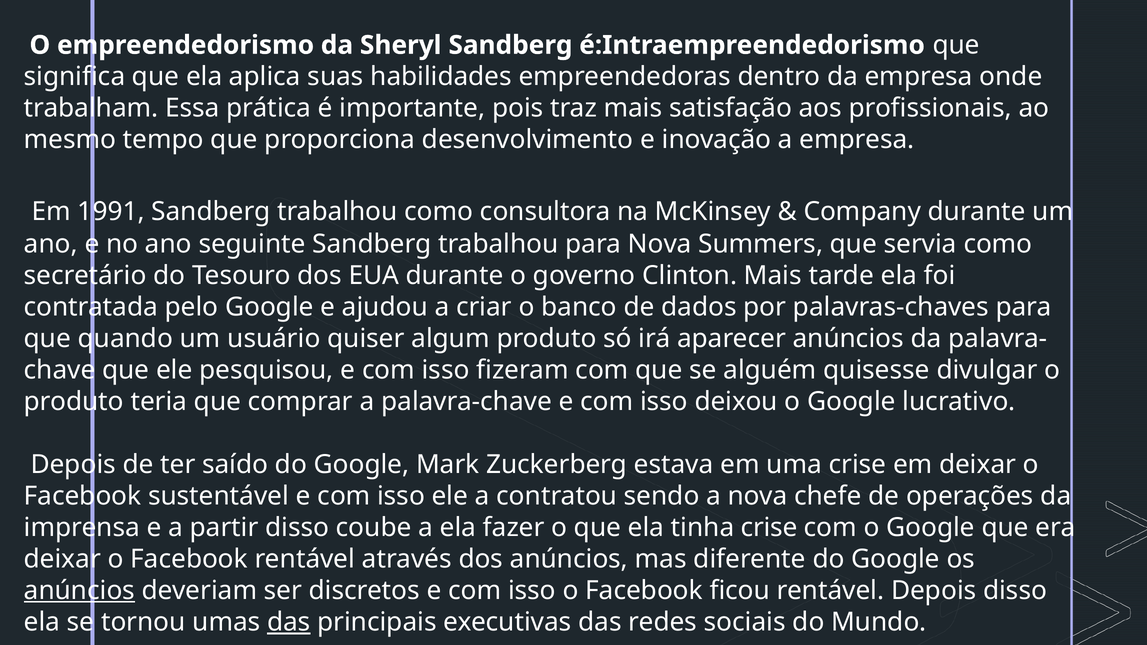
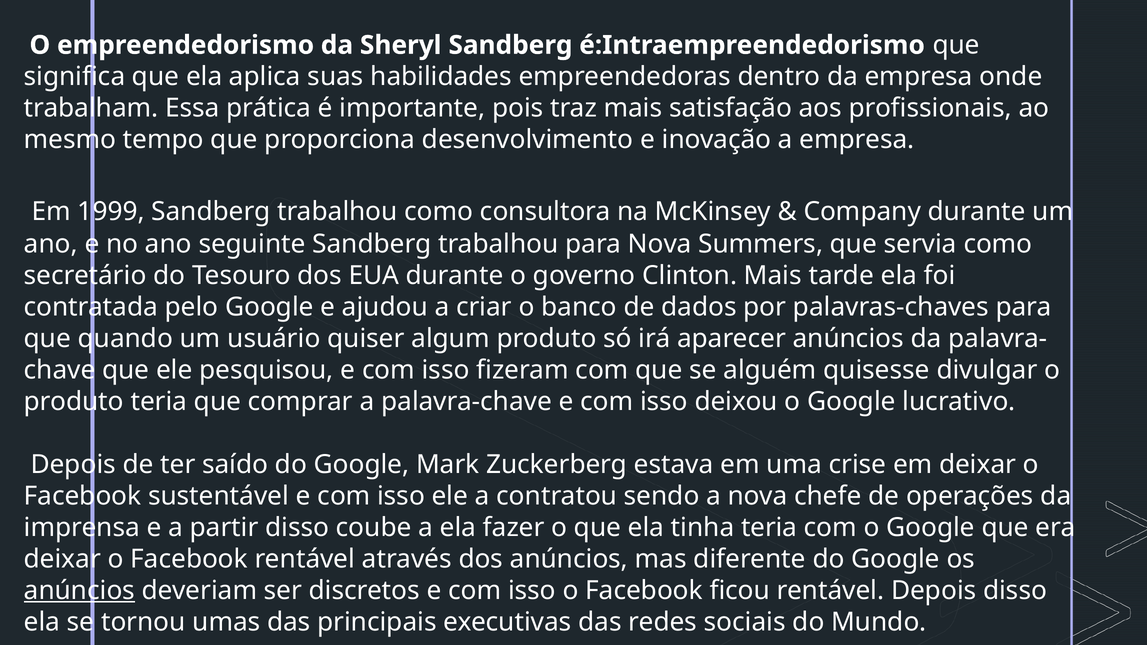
1991: 1991 -> 1999
tinha crise: crise -> teria
das at (289, 622) underline: present -> none
